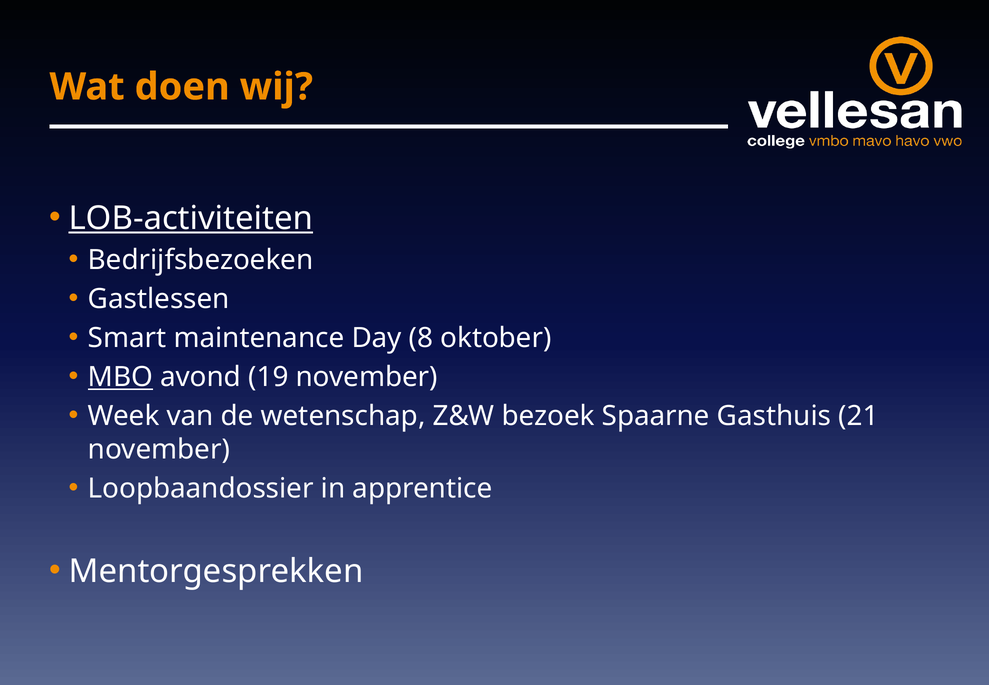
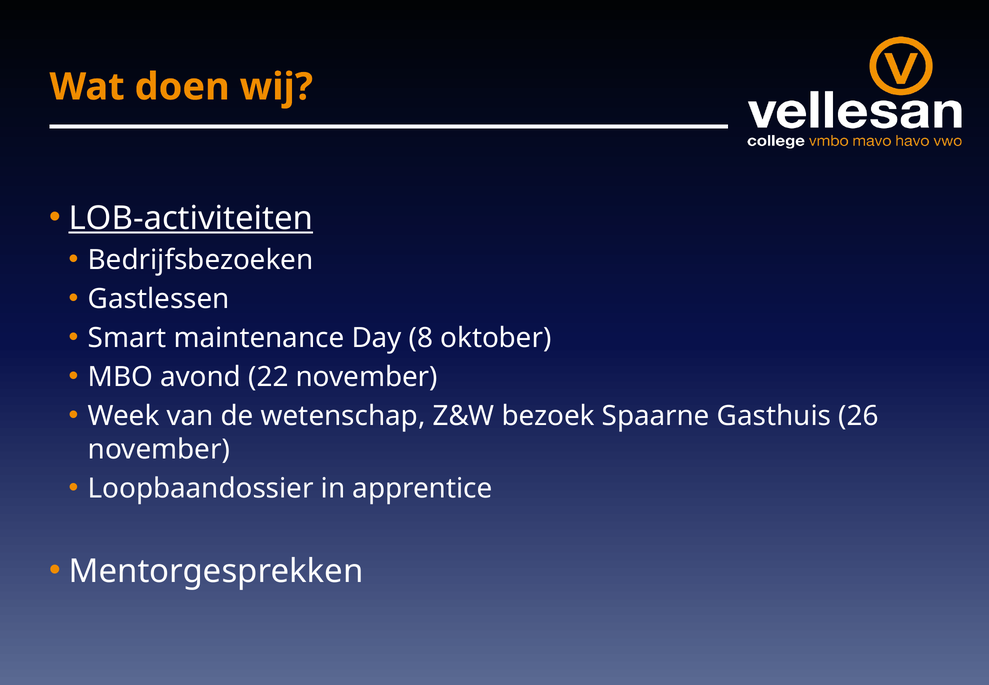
MBO underline: present -> none
19: 19 -> 22
21: 21 -> 26
